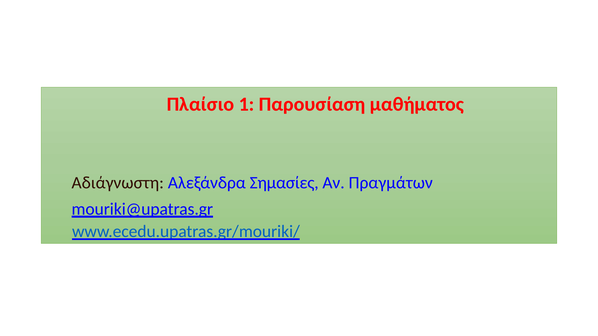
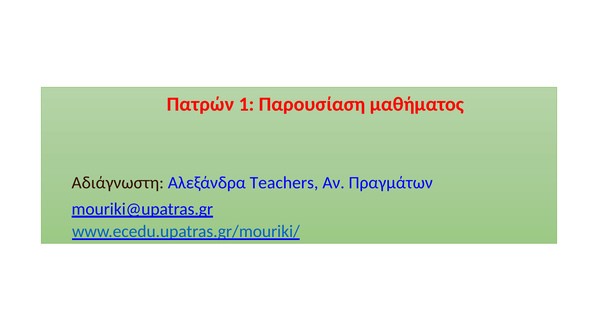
Πλαίσιο: Πλαίσιο -> Πατρών
Σημασίες: Σημασίες -> Teachers
